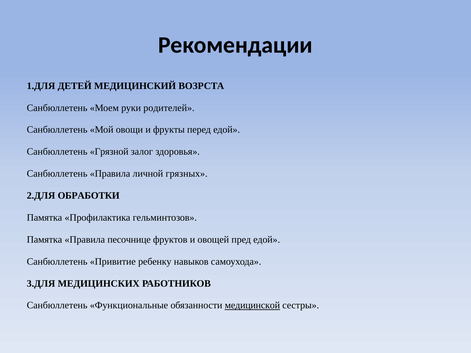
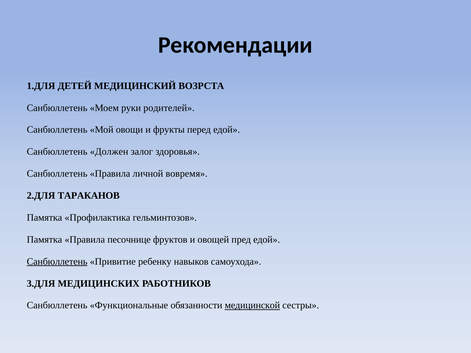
Грязной: Грязной -> Должен
грязных: грязных -> вовремя
ОБРАБОТКИ: ОБРАБОТКИ -> ТАРАКАНОВ
Санбюллетень at (57, 262) underline: none -> present
